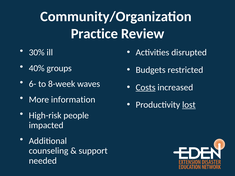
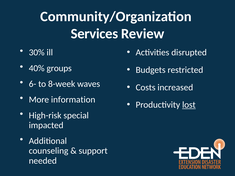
Practice: Practice -> Services
Costs underline: present -> none
people: people -> special
